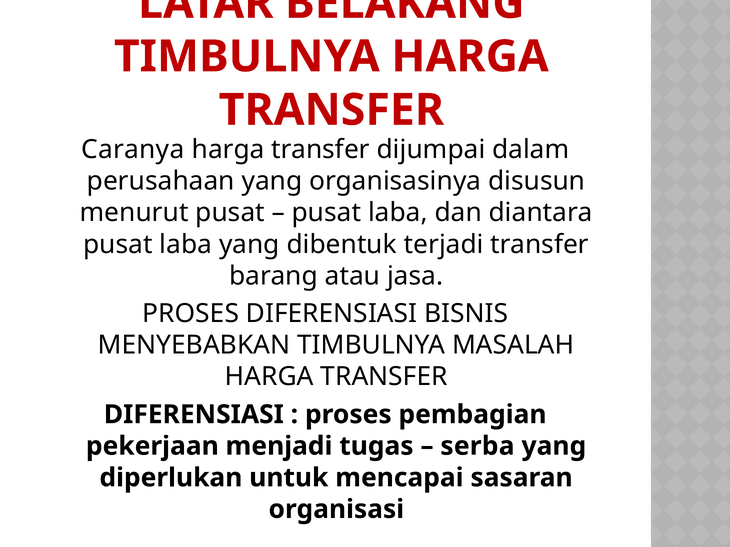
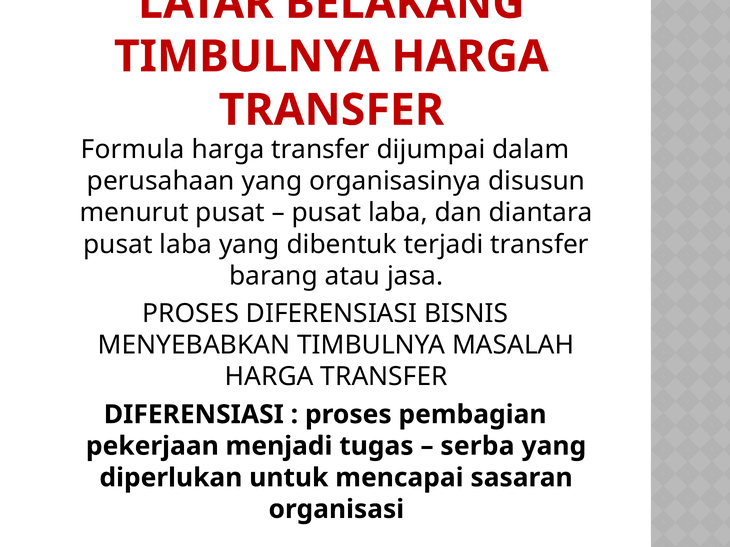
Caranya: Caranya -> Formula
